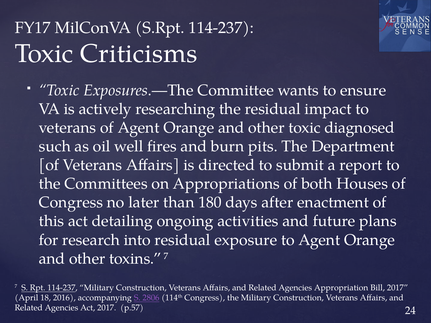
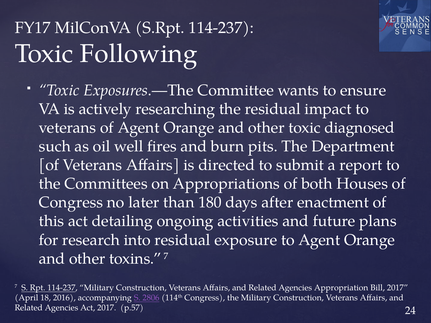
Criticisms: Criticisms -> Following
